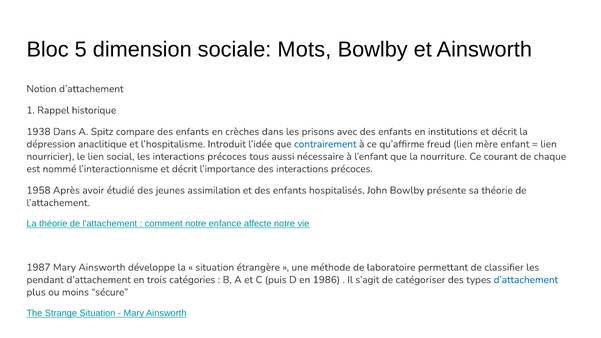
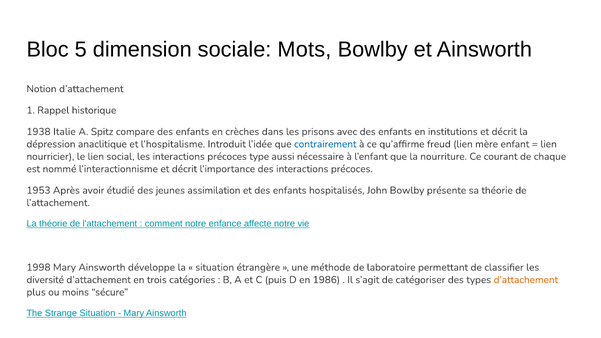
1938 Dans: Dans -> Italie
tous: tous -> type
1958: 1958 -> 1953
1987: 1987 -> 1998
pendant: pendant -> diversité
d’attachement at (526, 280) colour: blue -> orange
